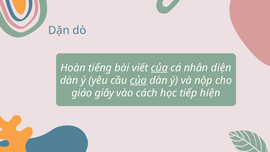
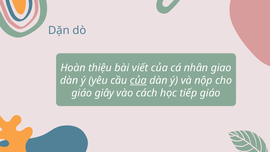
tiếng: tiếng -> thiệu
của at (159, 68) underline: present -> none
diện: diện -> giao
tiếp hiện: hiện -> giáo
